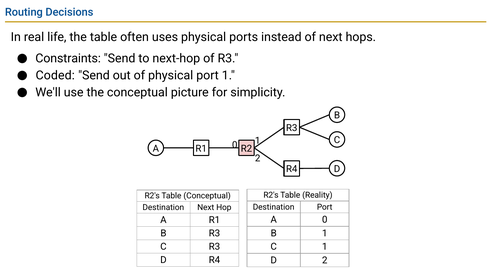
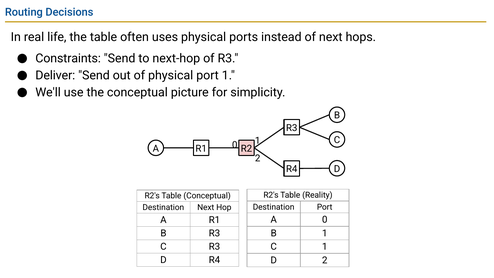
Coded: Coded -> Deliver
